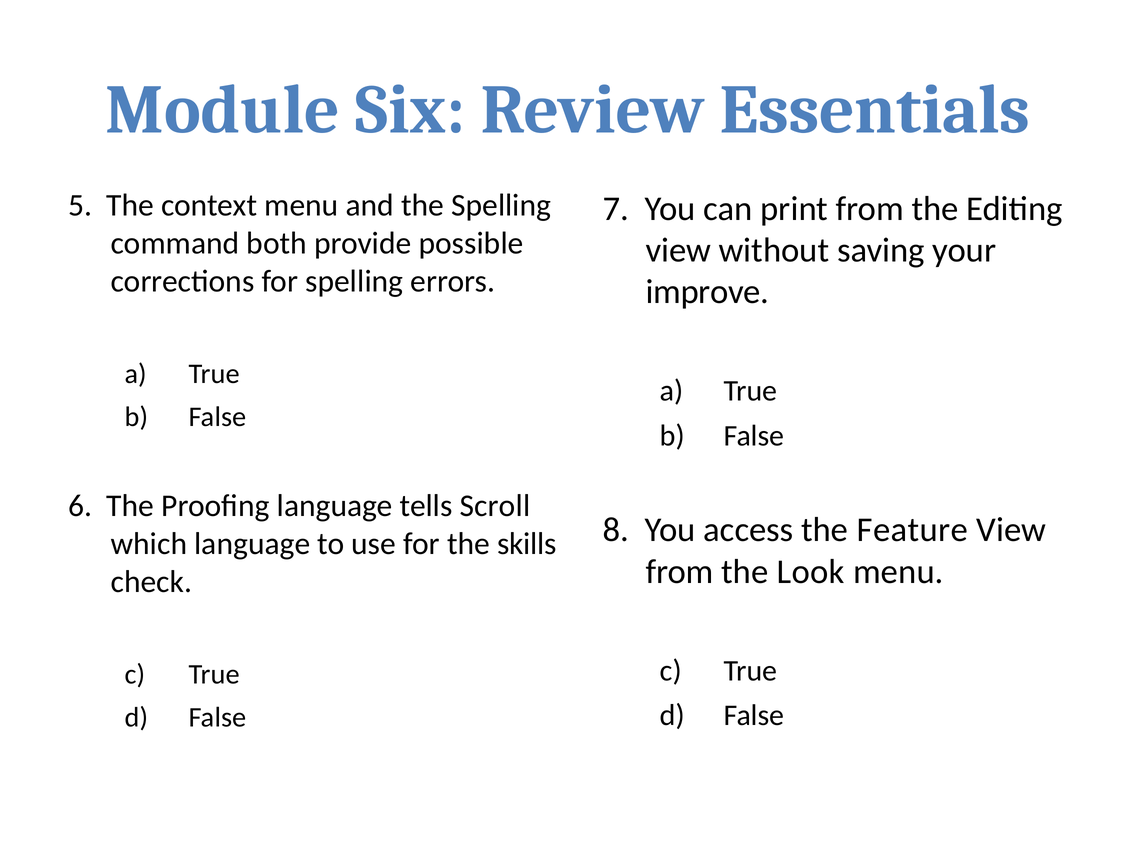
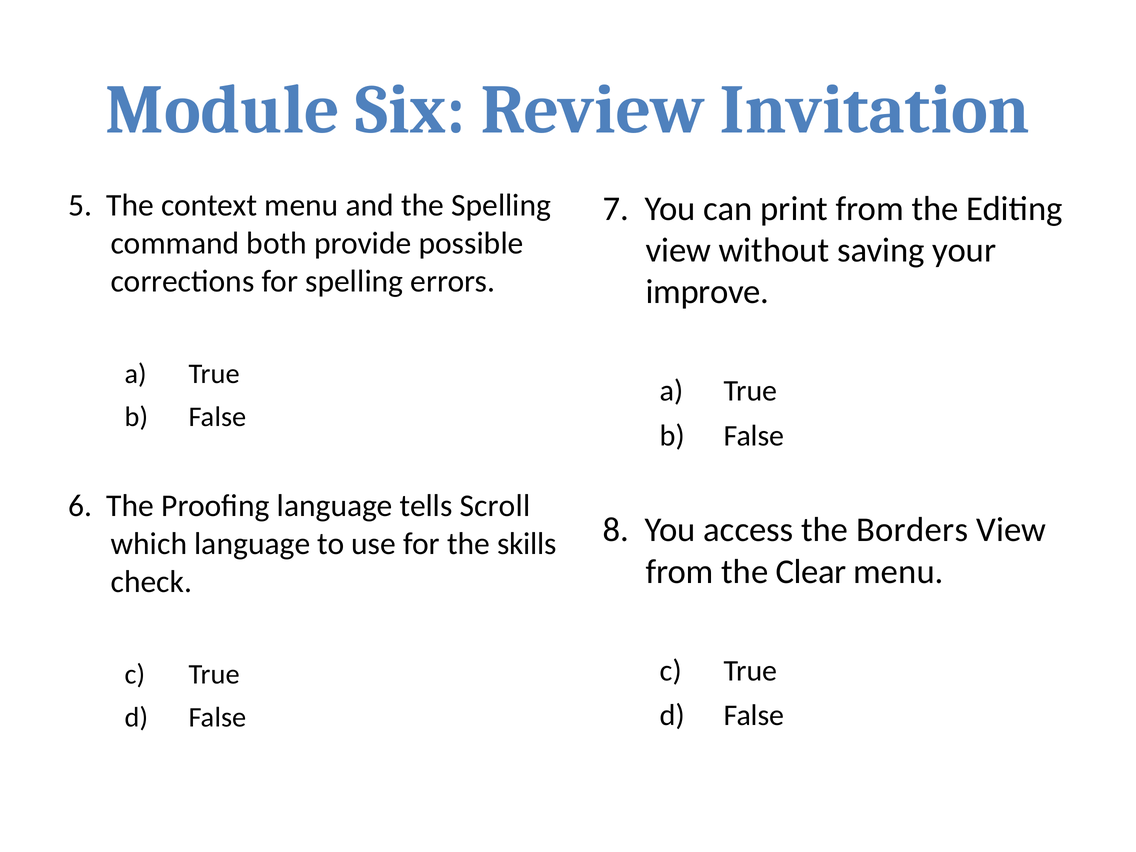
Essentials: Essentials -> Invitation
Feature: Feature -> Borders
Look: Look -> Clear
